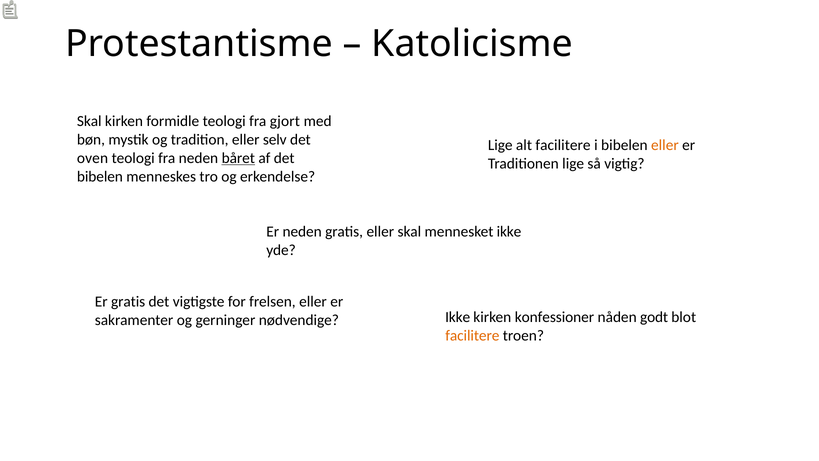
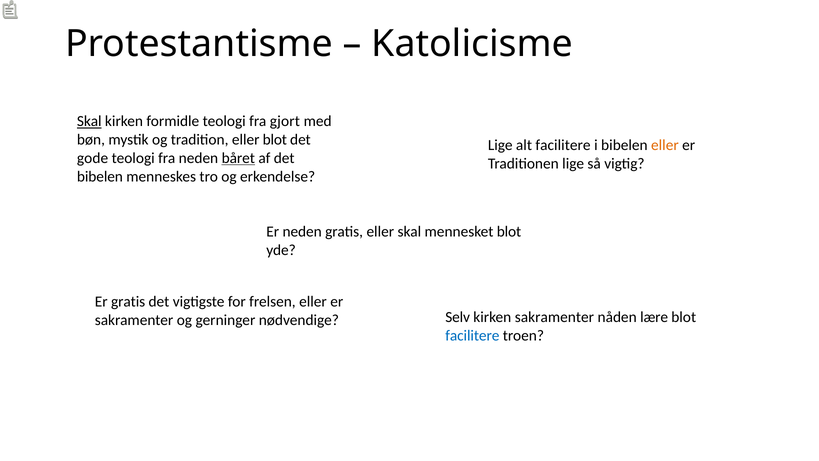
Skal at (89, 121) underline: none -> present
eller selv: selv -> blot
oven: oven -> gode
mennesket ikke: ikke -> blot
nødvendige Ikke: Ikke -> Selv
kirken konfessioner: konfessioner -> sakramenter
godt: godt -> lære
facilitere at (472, 336) colour: orange -> blue
